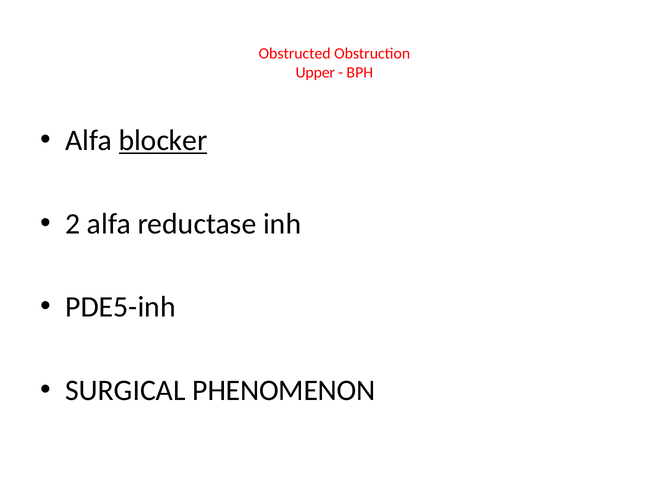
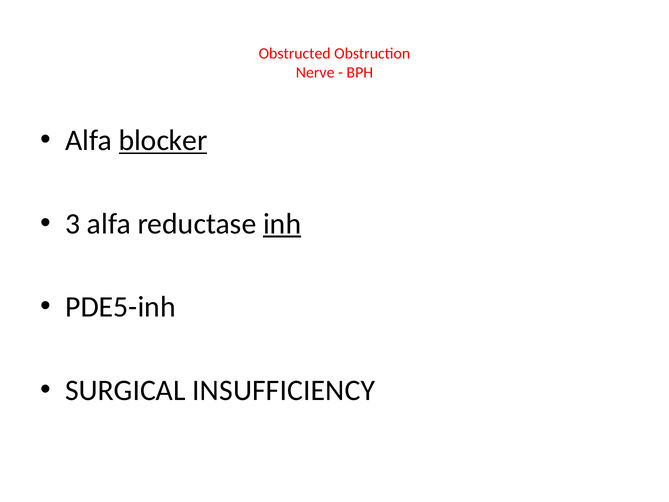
Upper: Upper -> Nerve
2: 2 -> 3
inh underline: none -> present
PHENOMENON: PHENOMENON -> INSUFFICIENCY
